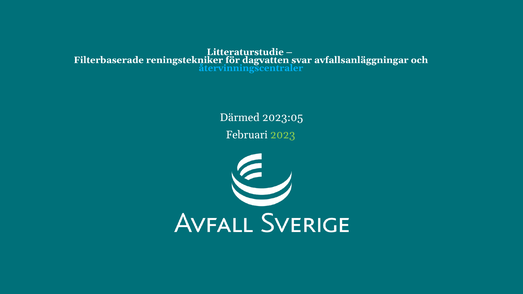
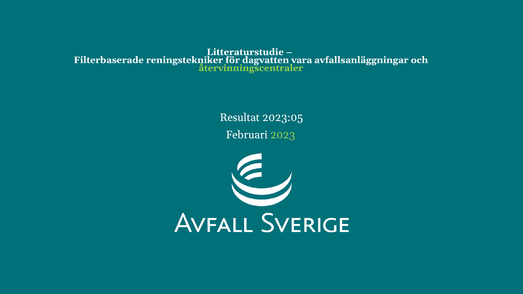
svar: svar -> vara
återvinningscentraler colour: light blue -> light green
Därmed: Därmed -> Resultat
